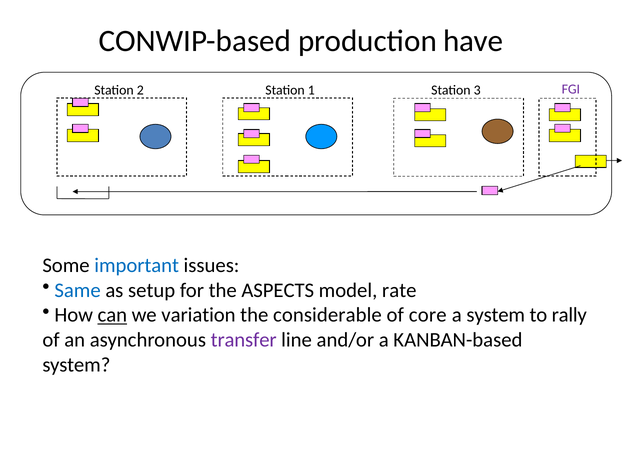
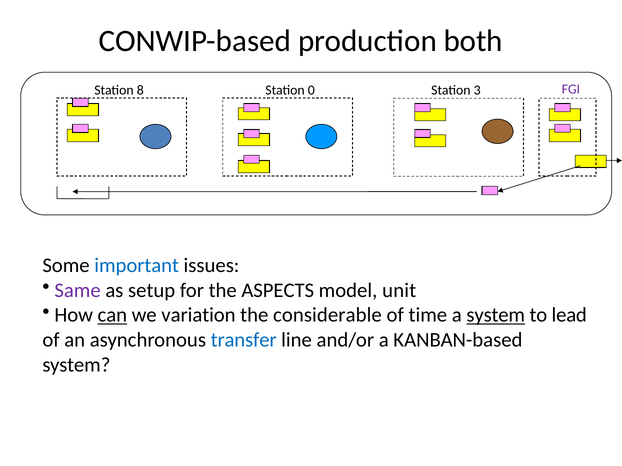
have: have -> both
2: 2 -> 8
1: 1 -> 0
Same colour: blue -> purple
rate: rate -> unit
core: core -> time
system at (496, 315) underline: none -> present
rally: rally -> lead
transfer colour: purple -> blue
